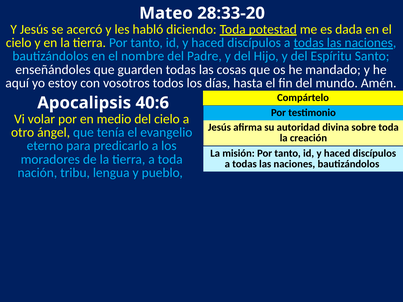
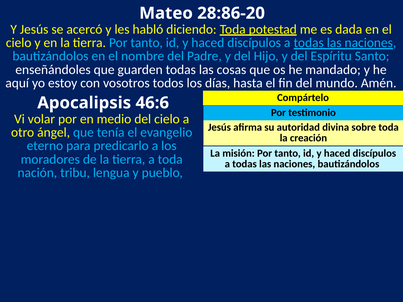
28:33-20: 28:33-20 -> 28:86-20
40:6: 40:6 -> 46:6
